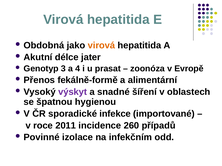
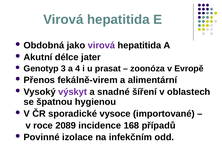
virová at (101, 46) colour: orange -> purple
fekálně-formě: fekálně-formě -> fekálně-virem
infekce: infekce -> vysoce
2011: 2011 -> 2089
260: 260 -> 168
